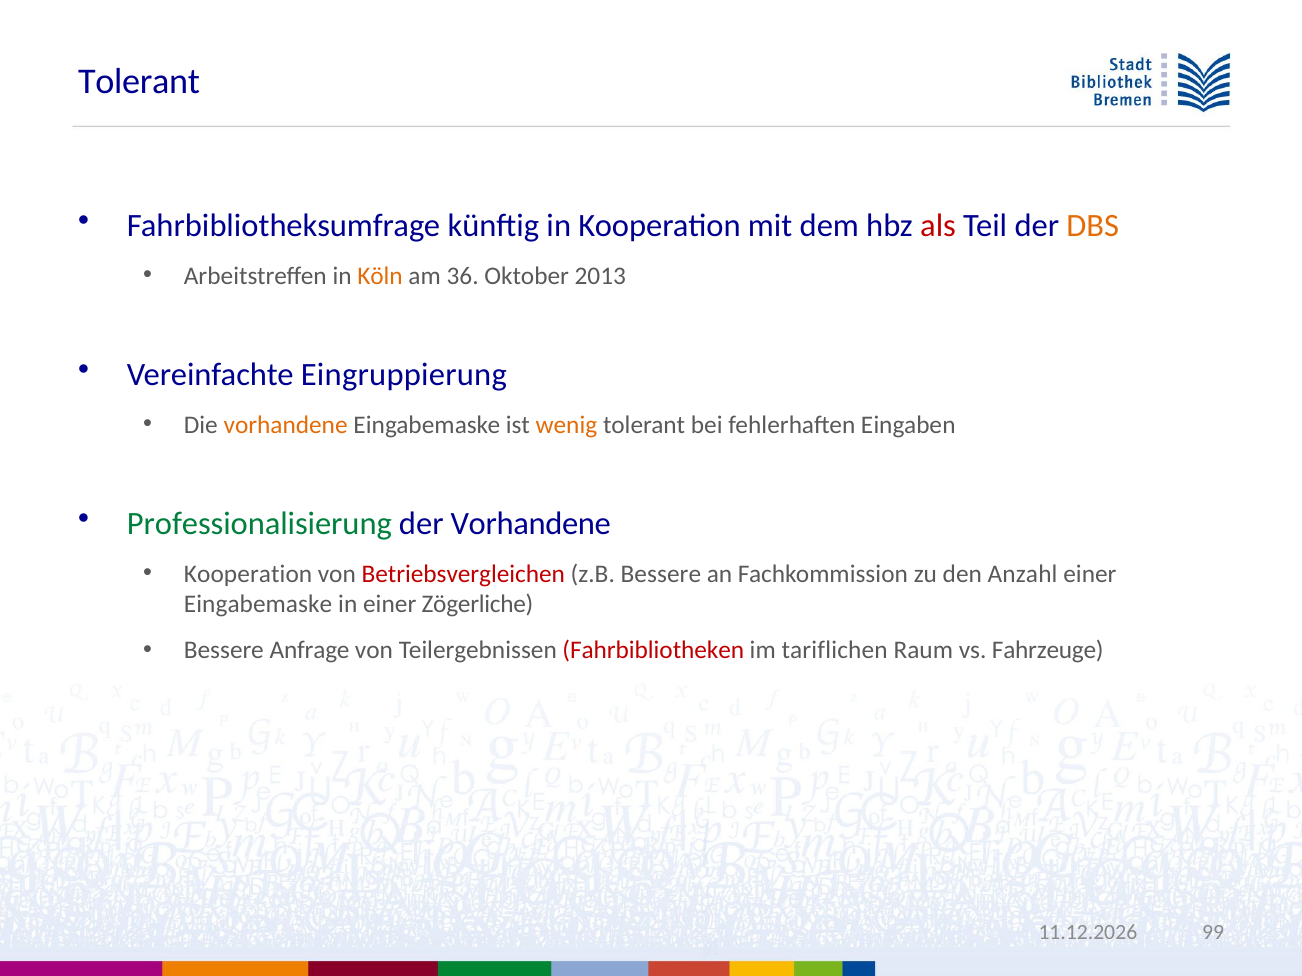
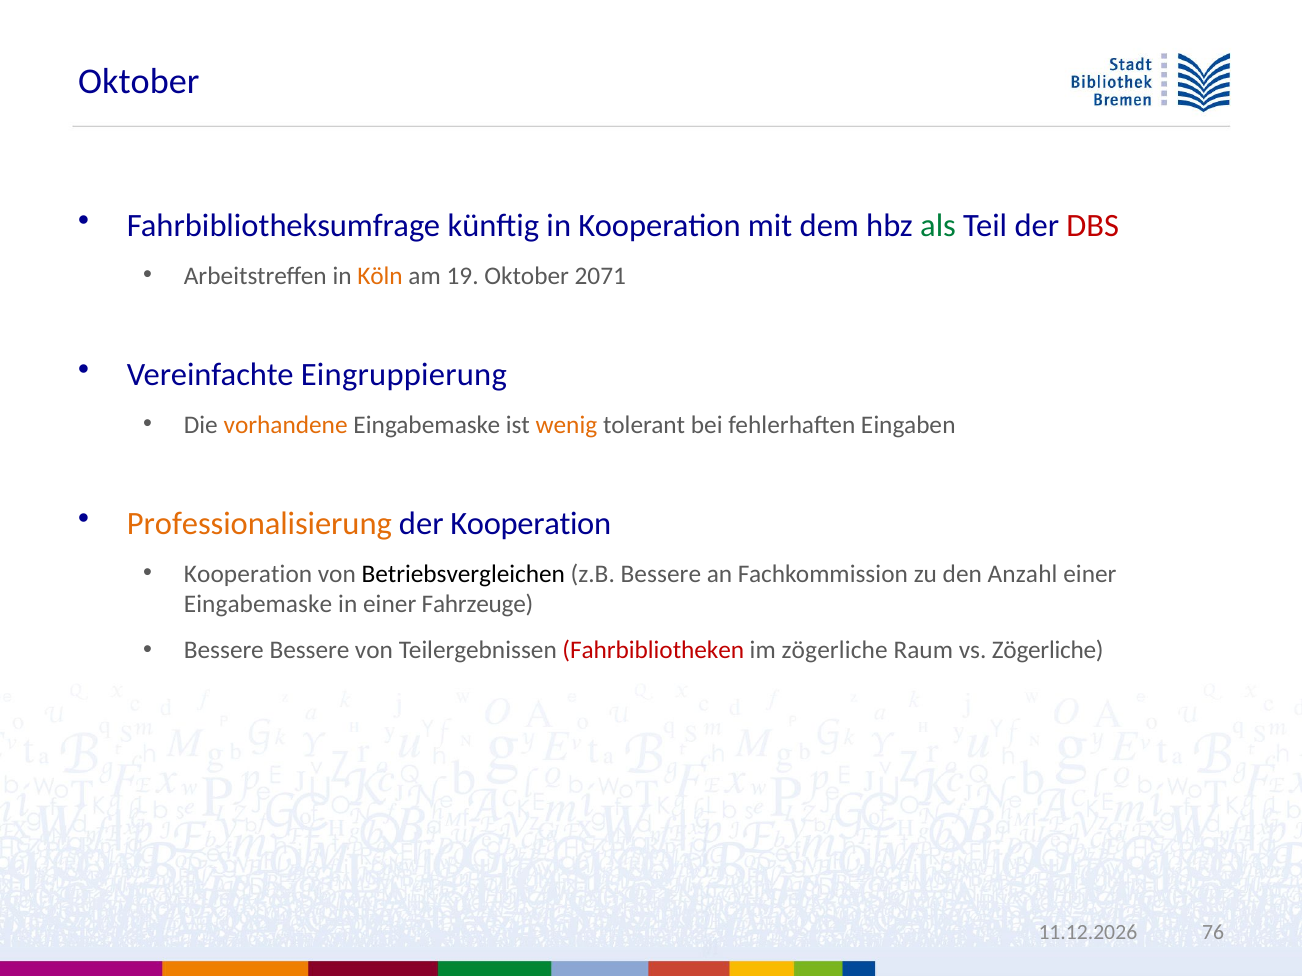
Tolerant at (139, 82): Tolerant -> Oktober
als colour: red -> green
DBS colour: orange -> red
36: 36 -> 19
2013: 2013 -> 2071
Professionalisierung colour: green -> orange
der Vorhandene: Vorhandene -> Kooperation
Betriebsvergleichen colour: red -> black
Zögerliche: Zögerliche -> Fahrzeuge
Bessere Anfrage: Anfrage -> Bessere
im tariflichen: tariflichen -> zögerliche
vs Fahrzeuge: Fahrzeuge -> Zögerliche
99: 99 -> 76
